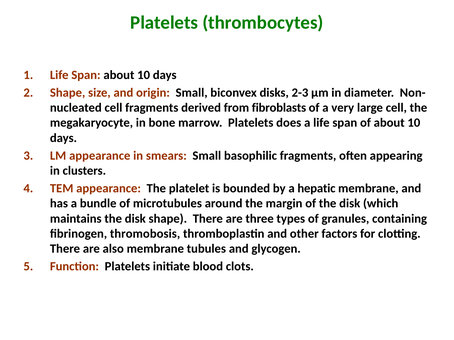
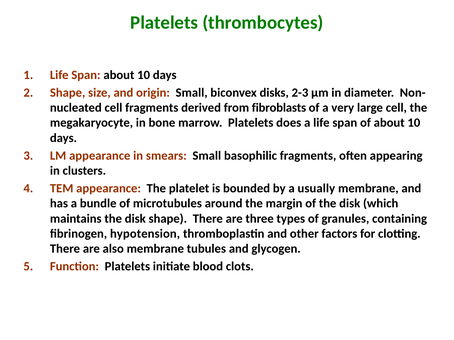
hepatic: hepatic -> usually
thromobosis: thromobosis -> hypotension
